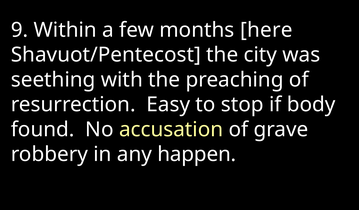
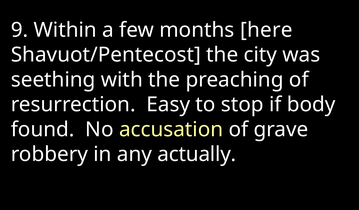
happen: happen -> actually
